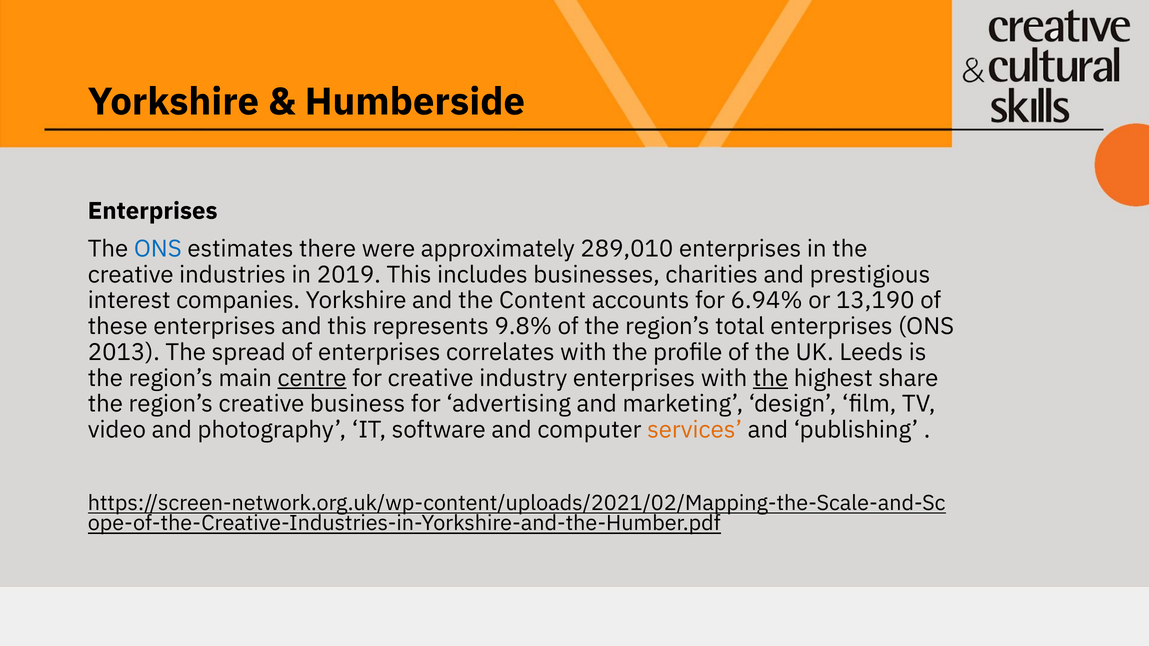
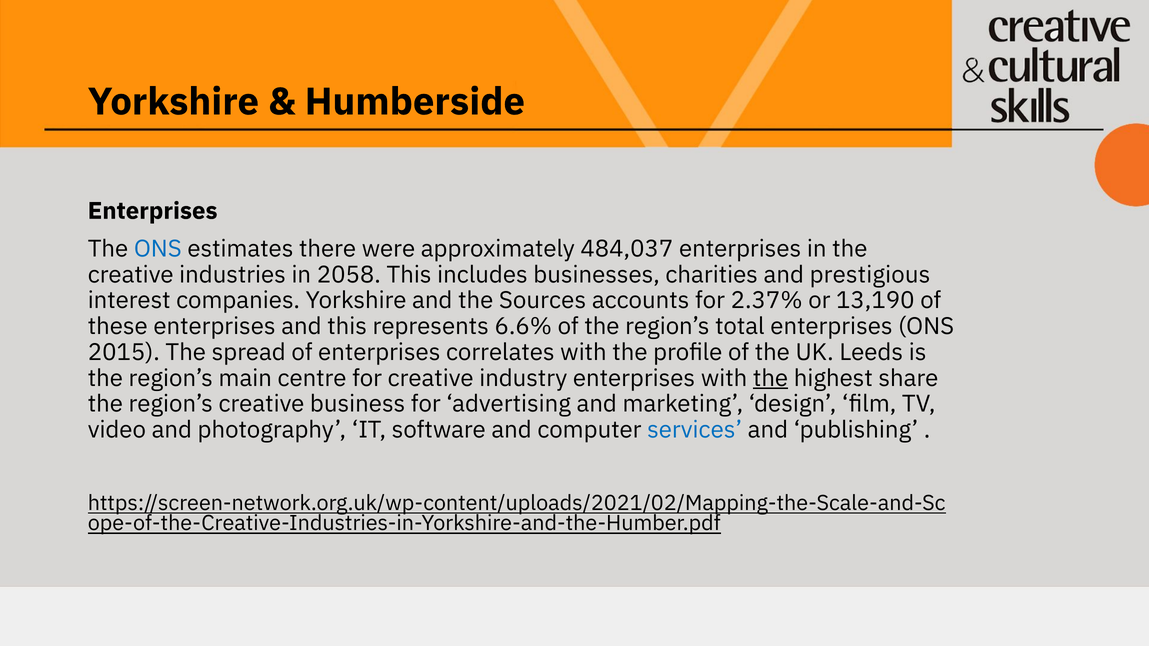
289,010: 289,010 -> 484,037
2019: 2019 -> 2058
Content: Content -> Sources
6.94%: 6.94% -> 2.37%
9.8%: 9.8% -> 6.6%
2013: 2013 -> 2015
centre underline: present -> none
services colour: orange -> blue
